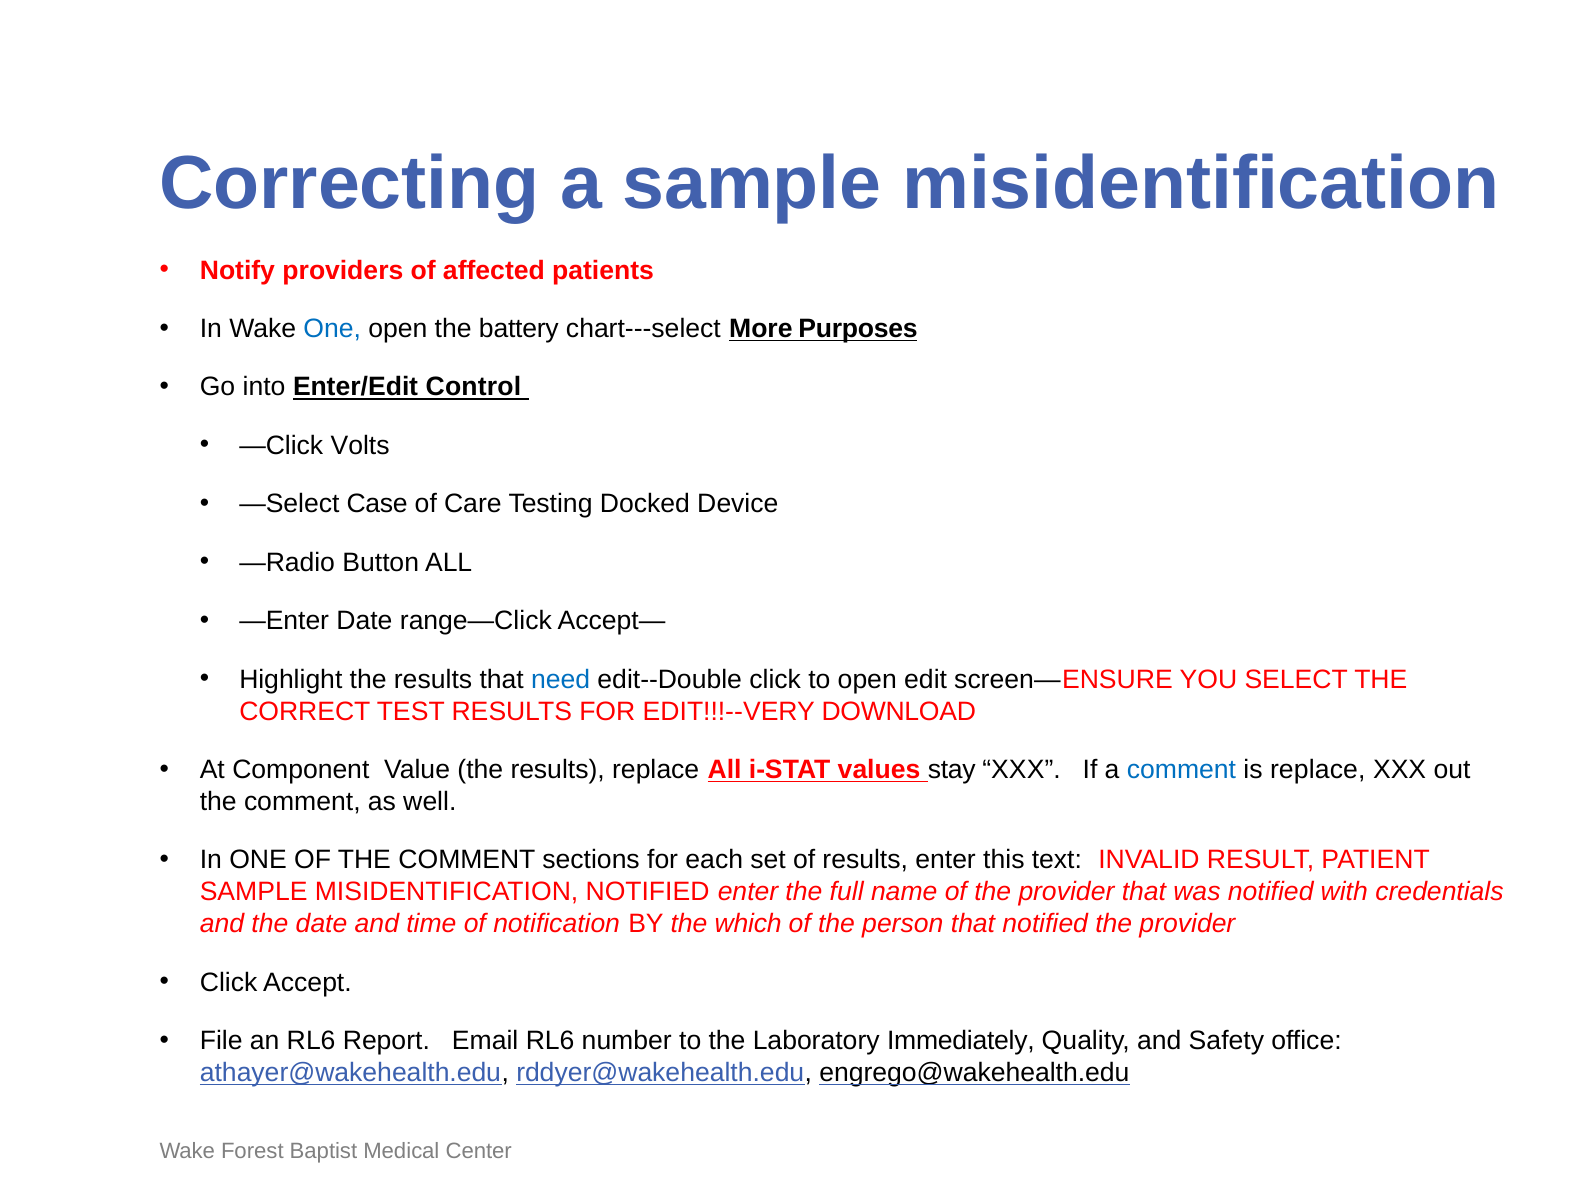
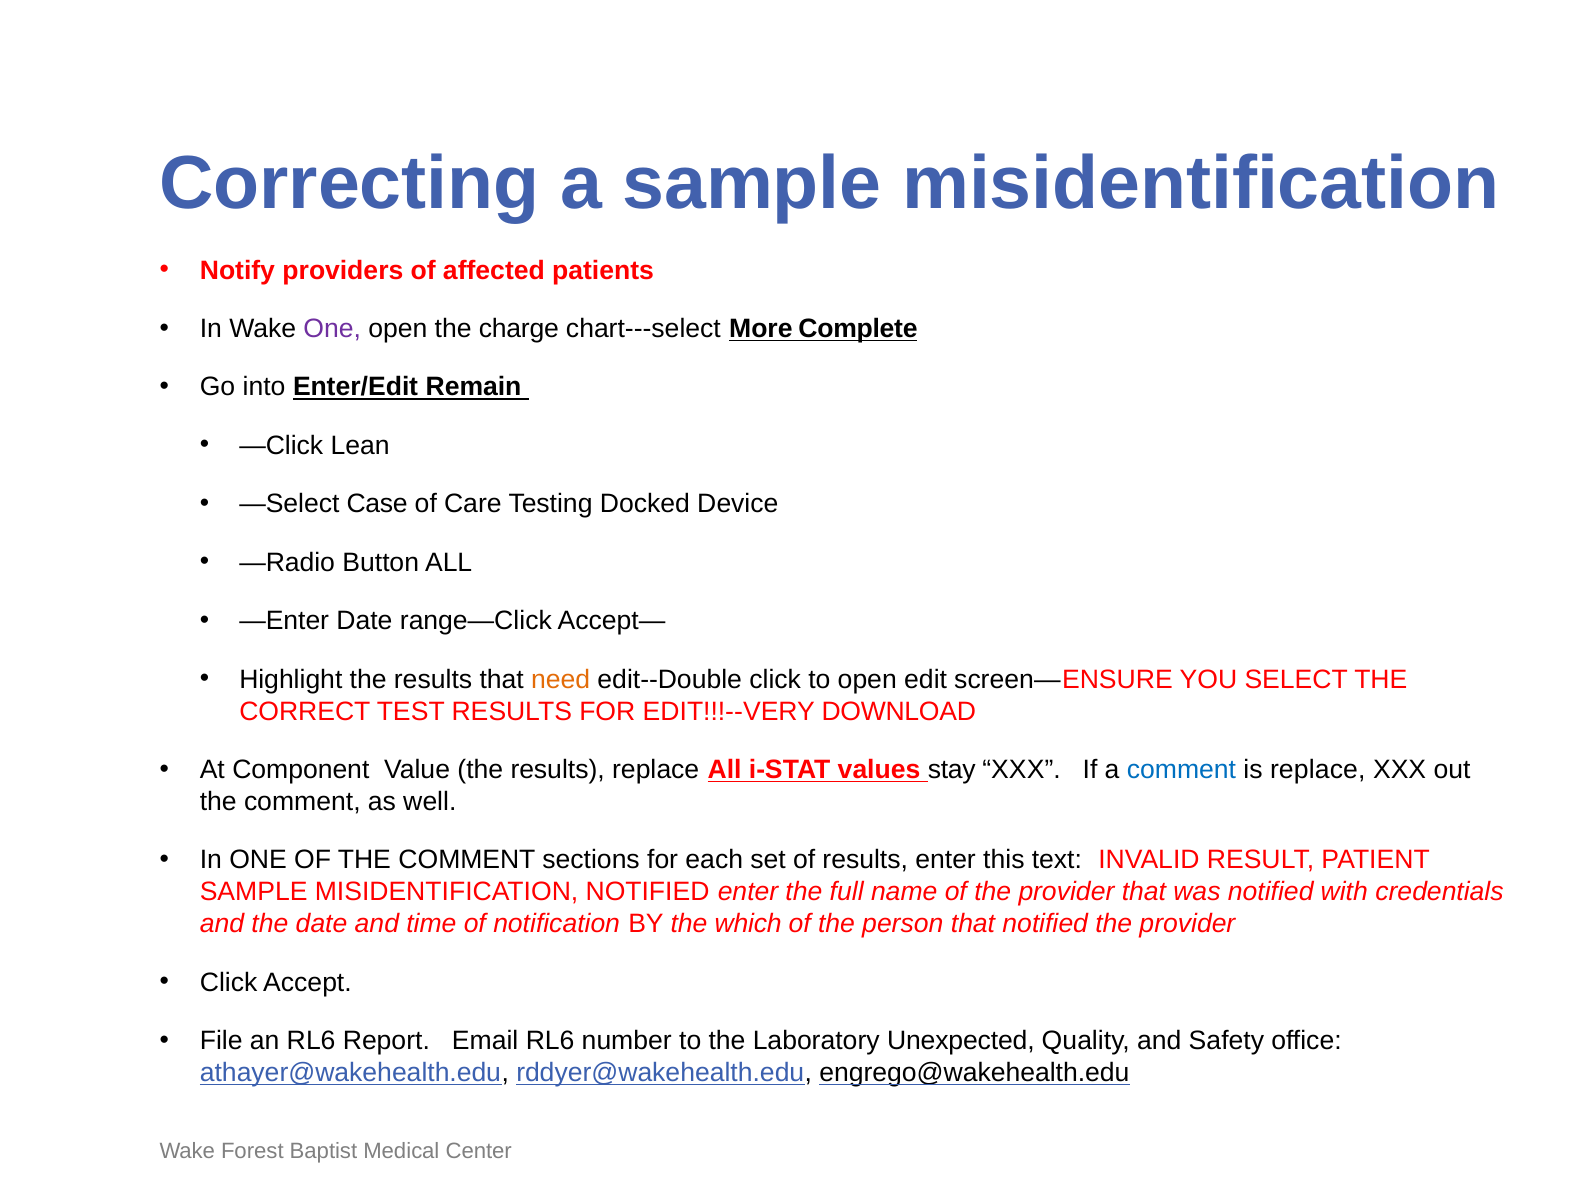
One at (332, 329) colour: blue -> purple
battery: battery -> charge
Purposes: Purposes -> Complete
Control: Control -> Remain
Volts: Volts -> Lean
need colour: blue -> orange
Immediately: Immediately -> Unexpected
